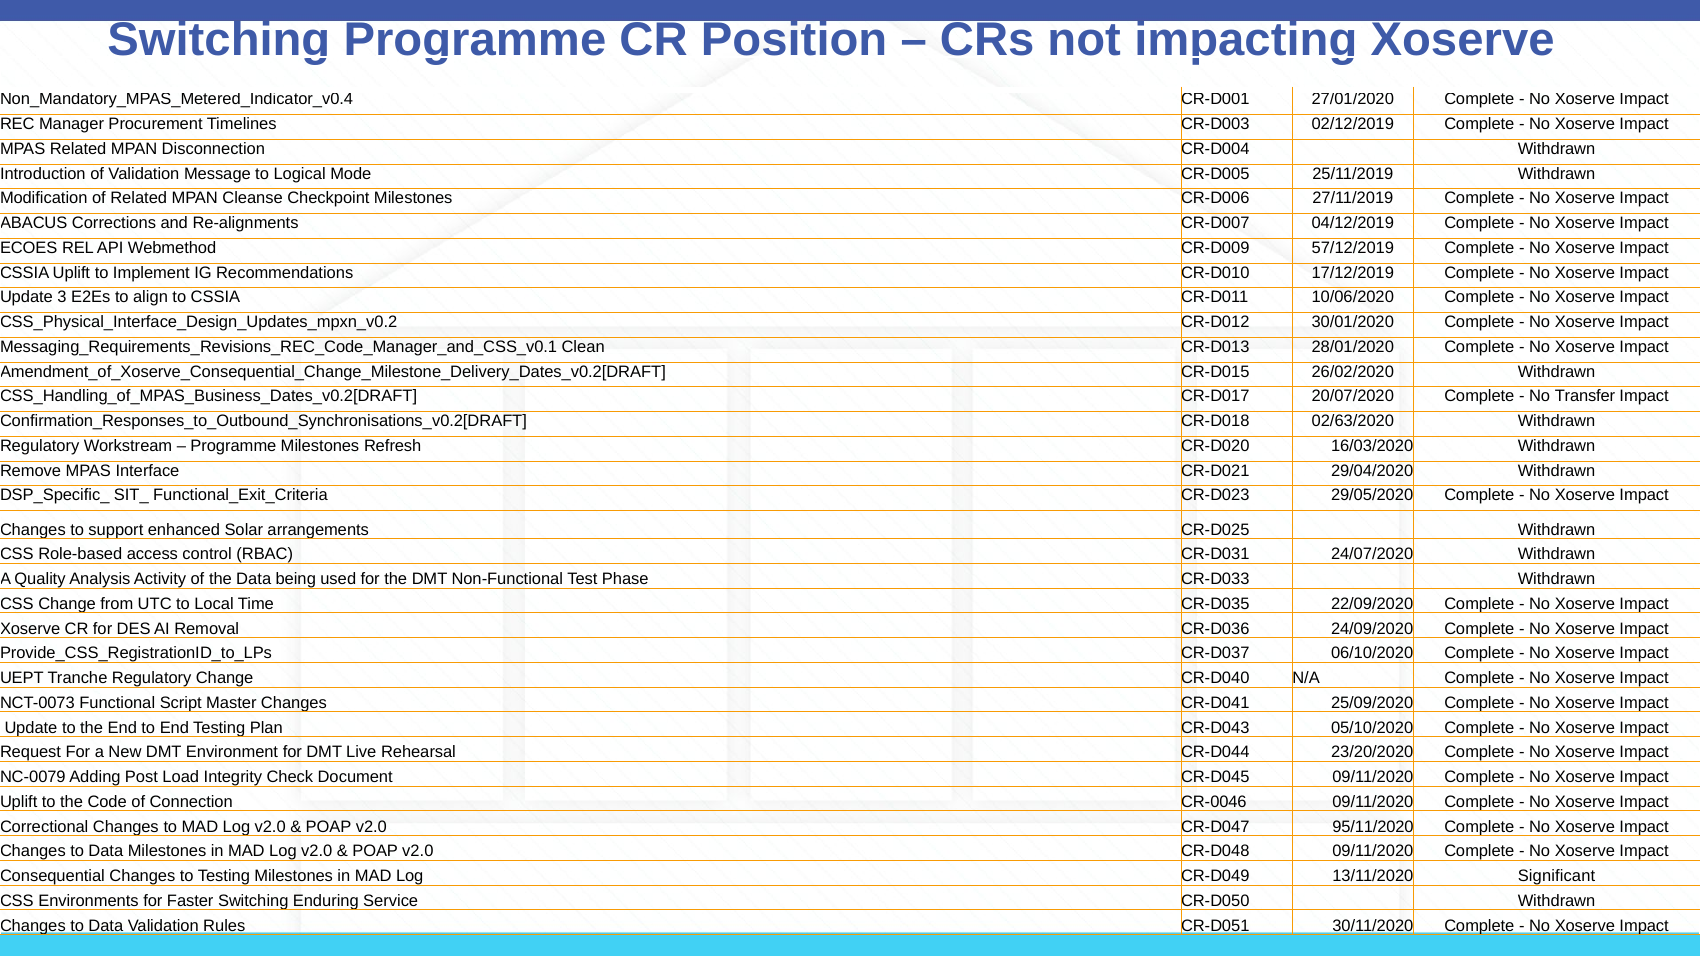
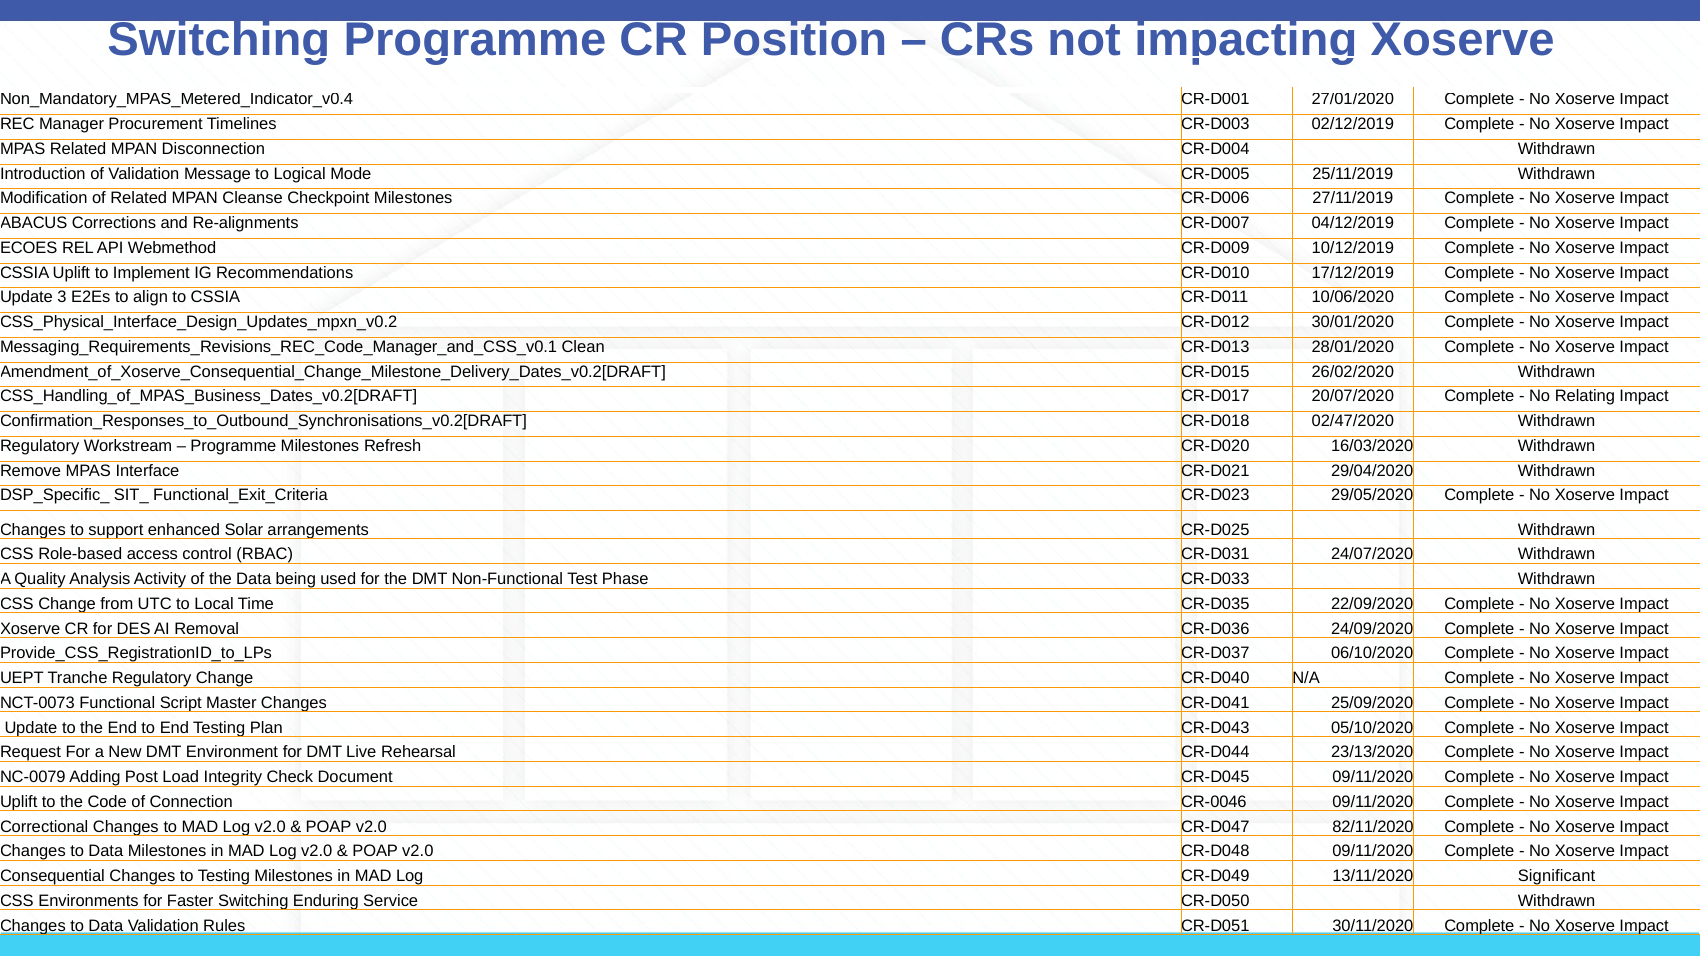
57/12/2019: 57/12/2019 -> 10/12/2019
Transfer: Transfer -> Relating
02/63/2020: 02/63/2020 -> 02/47/2020
23/20/2020: 23/20/2020 -> 23/13/2020
95/11/2020: 95/11/2020 -> 82/11/2020
